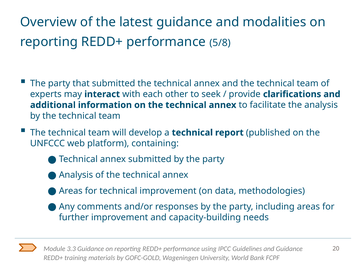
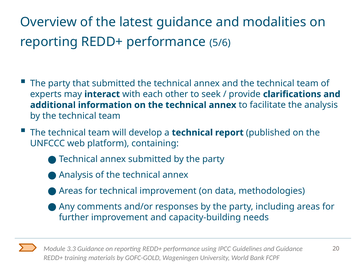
5/8: 5/8 -> 5/6
